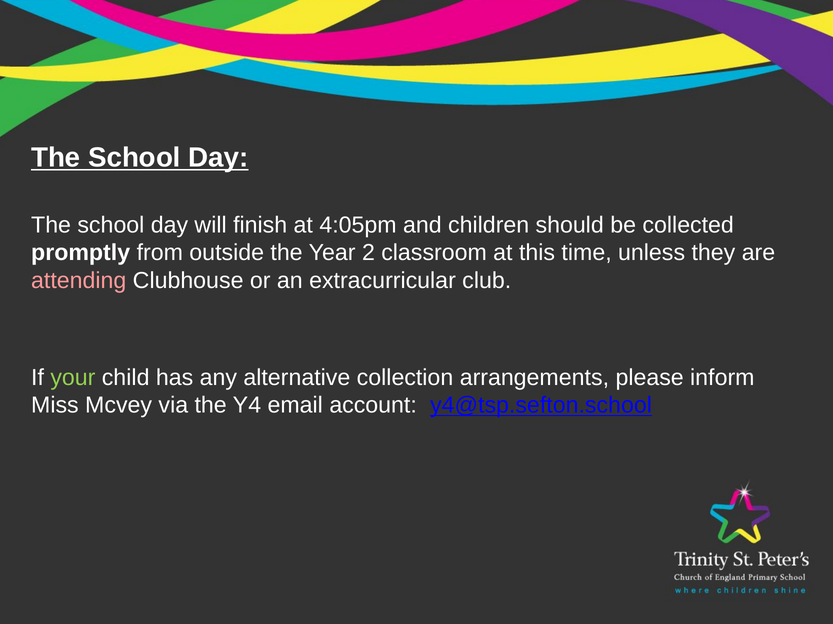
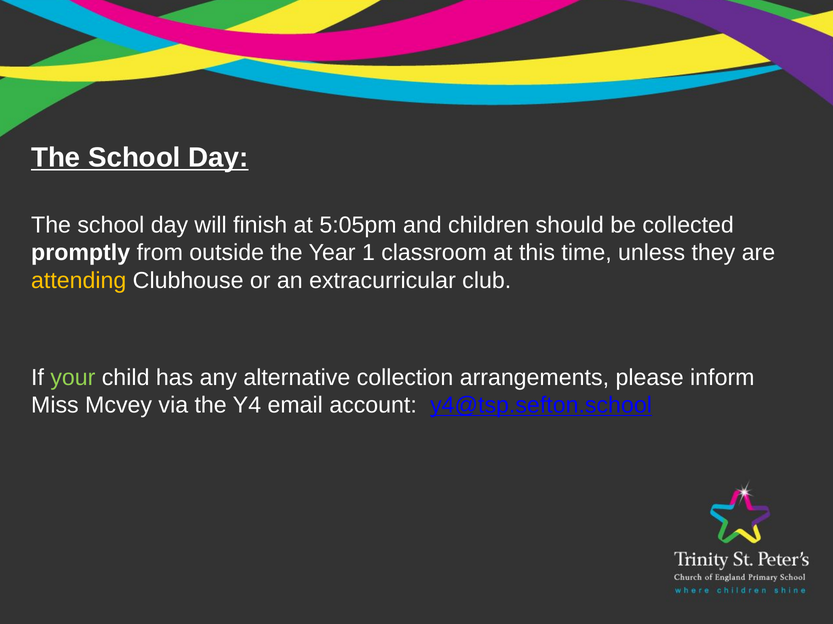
4:05pm: 4:05pm -> 5:05pm
2: 2 -> 1
attending colour: pink -> yellow
